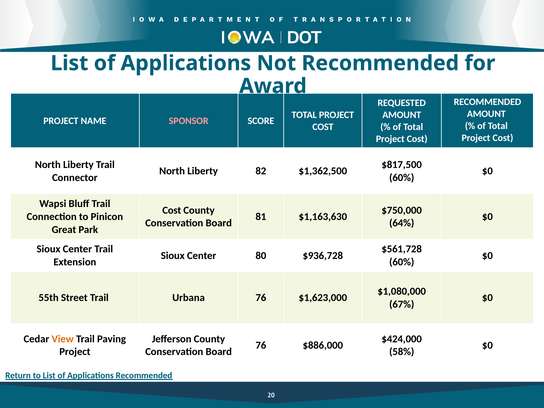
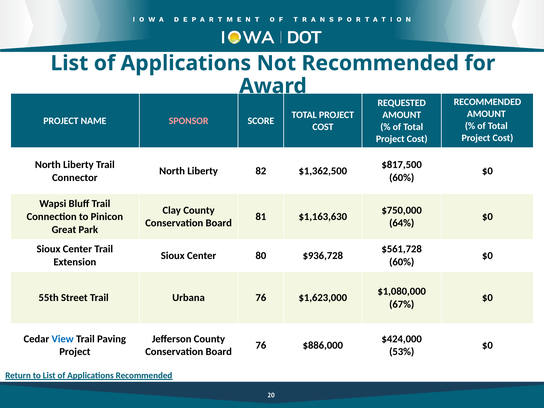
Cost at (172, 210): Cost -> Clay
View colour: orange -> blue
58%: 58% -> 53%
